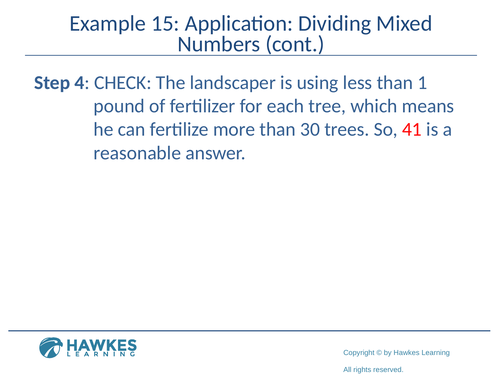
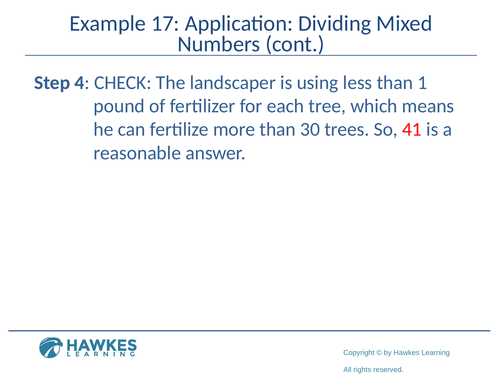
15: 15 -> 17
